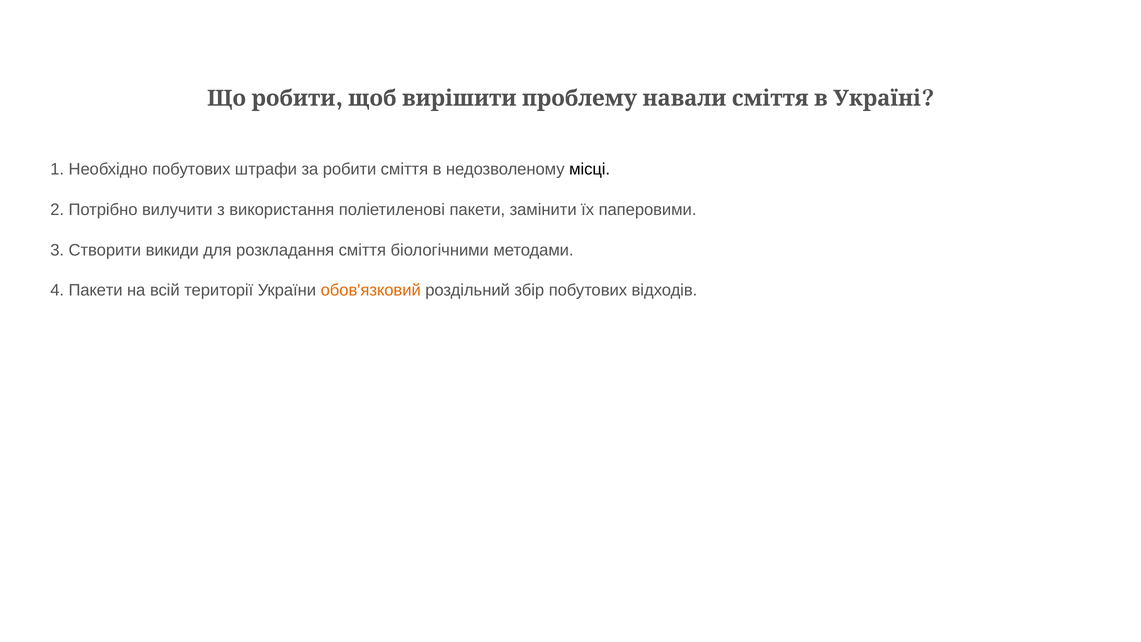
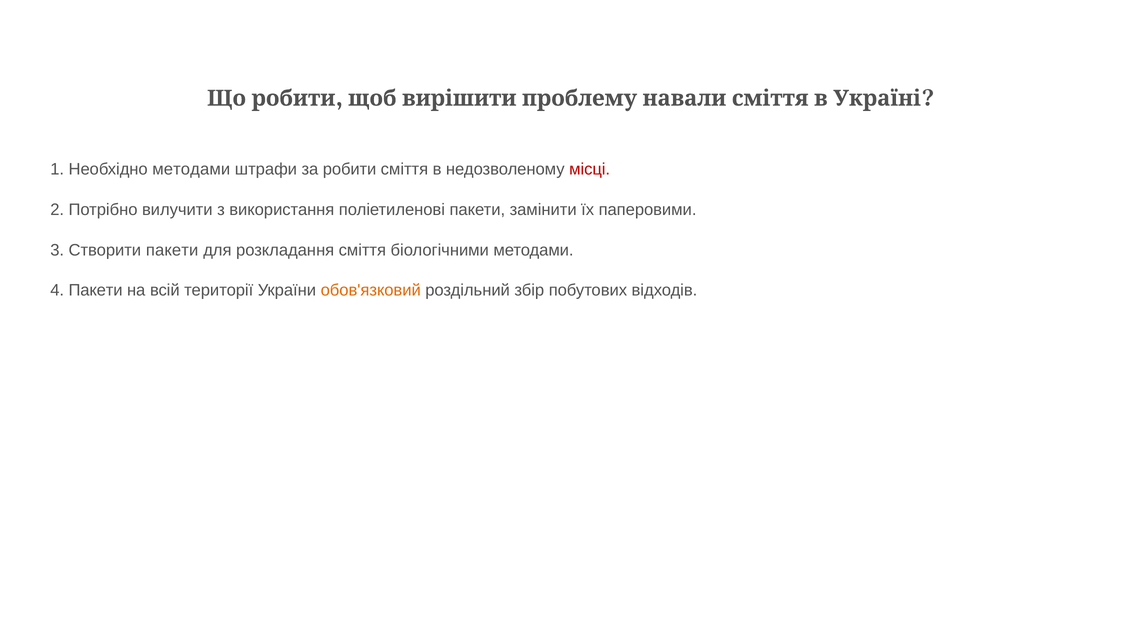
Необхідно побутових: побутових -> методами
місці colour: black -> red
Створити викиди: викиди -> пакети
